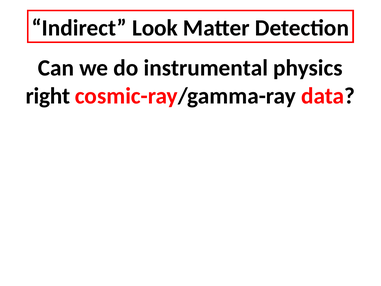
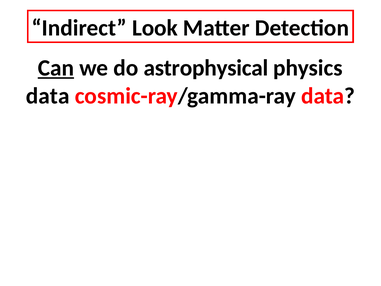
Can underline: none -> present
instrumental: instrumental -> astrophysical
right at (48, 96): right -> data
